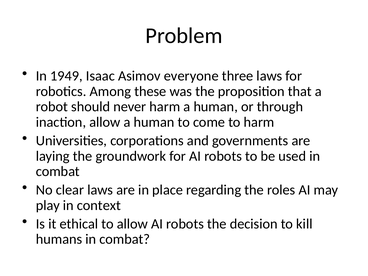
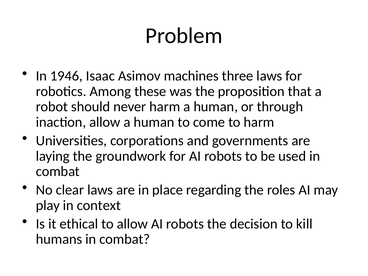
1949: 1949 -> 1946
everyone: everyone -> machines
